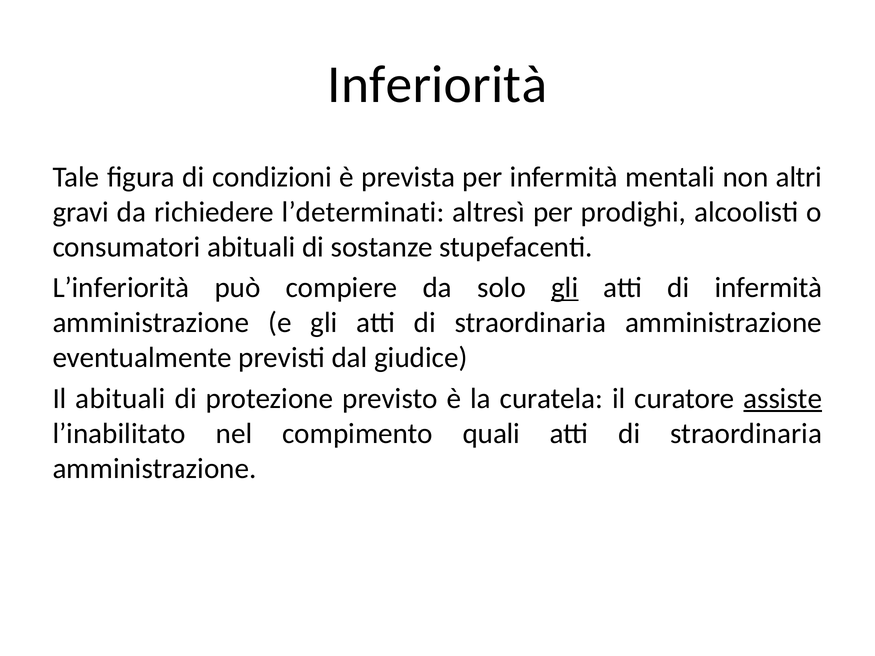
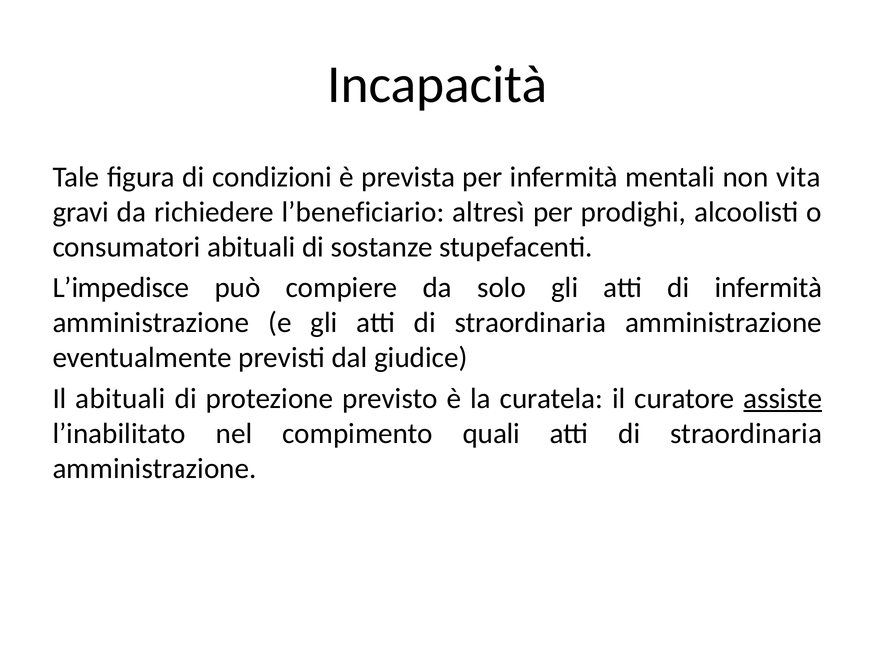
Inferiorità: Inferiorità -> Incapacità
altri: altri -> vita
l’determinati: l’determinati -> l’beneficiario
L’inferiorità: L’inferiorità -> L’impedisce
gli at (565, 288) underline: present -> none
